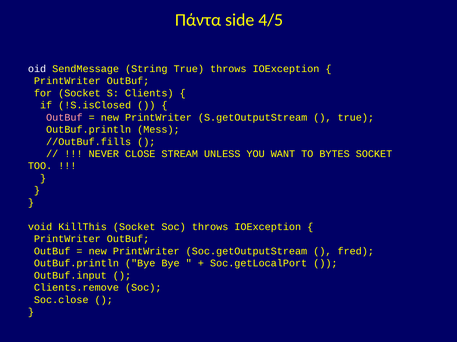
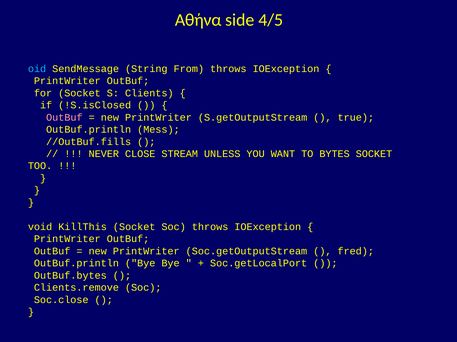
Πάντα: Πάντα -> Αθήνα
oid colour: white -> light blue
String True: True -> From
OutBuf.input: OutBuf.input -> OutBuf.bytes
